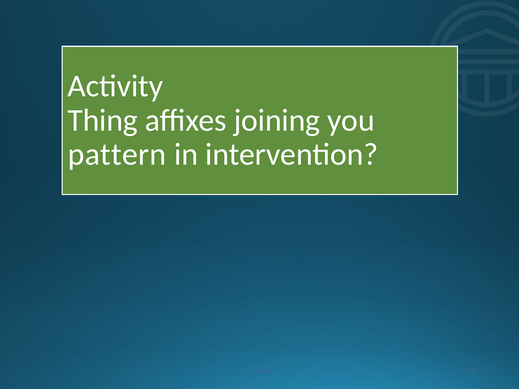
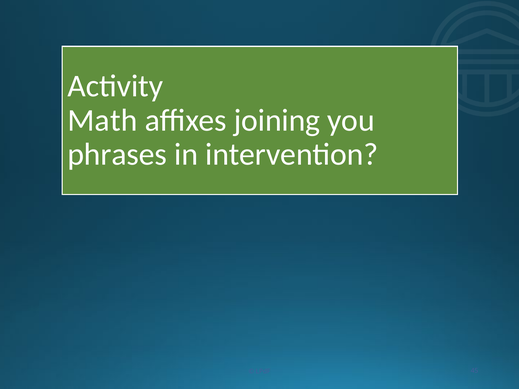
Thing: Thing -> Math
pattern: pattern -> phrases
